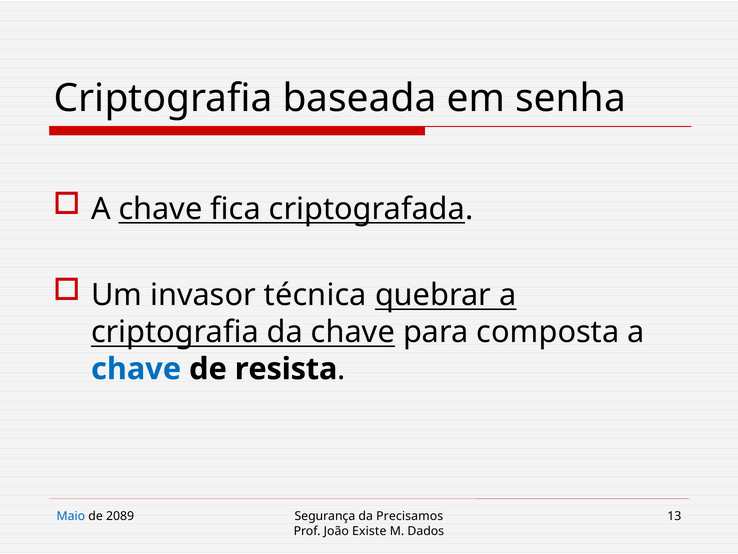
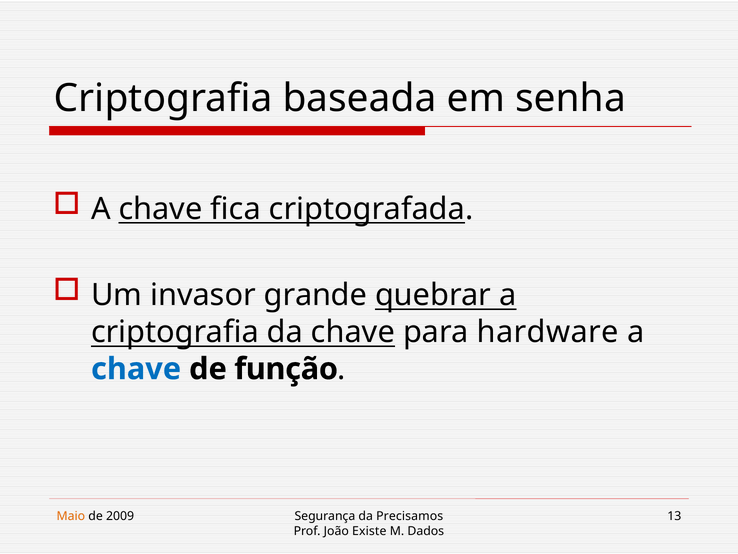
técnica: técnica -> grande
composta: composta -> hardware
resista: resista -> função
Maio colour: blue -> orange
2089: 2089 -> 2009
